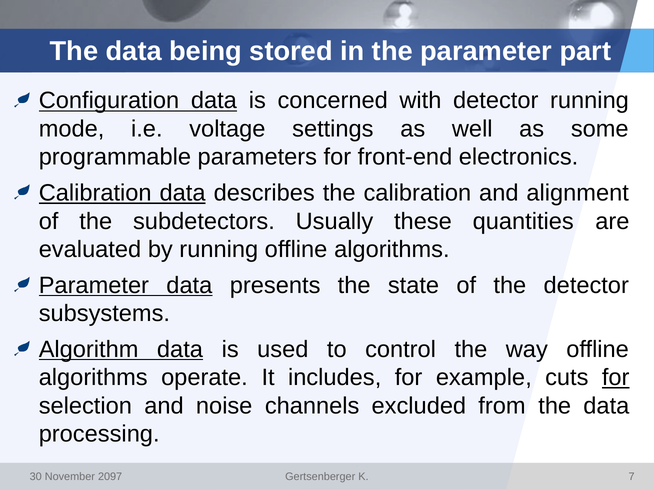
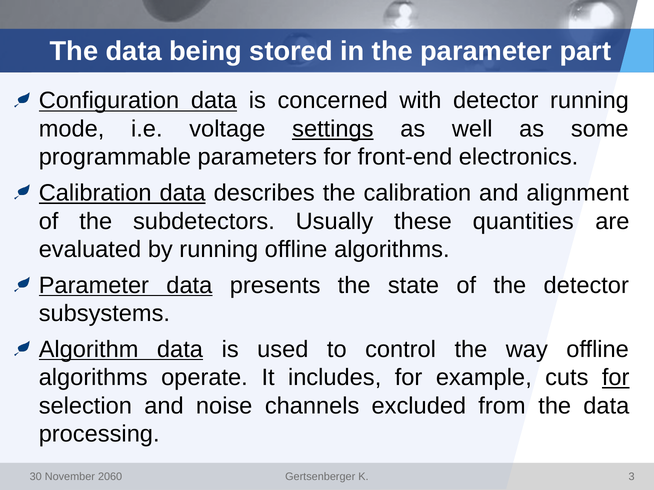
settings underline: none -> present
2097: 2097 -> 2060
7: 7 -> 3
